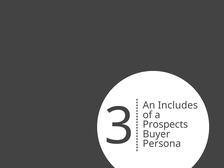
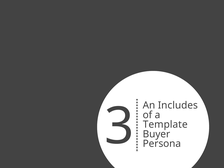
Prospects: Prospects -> Template
